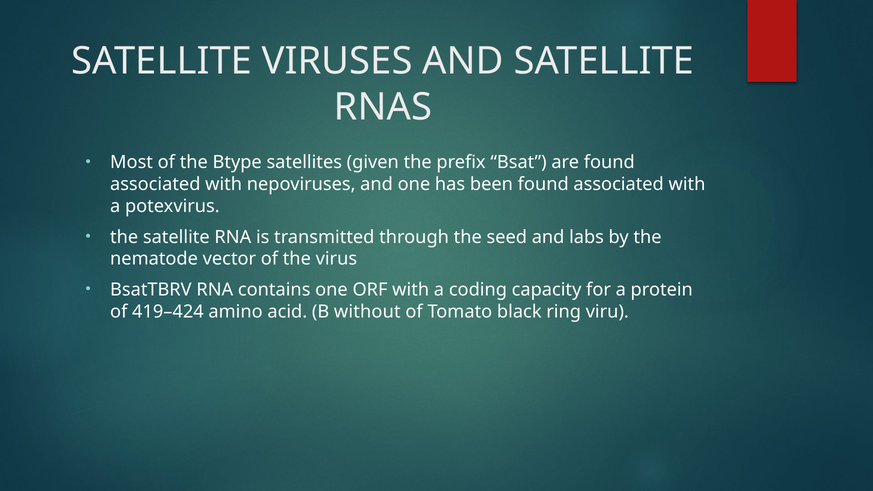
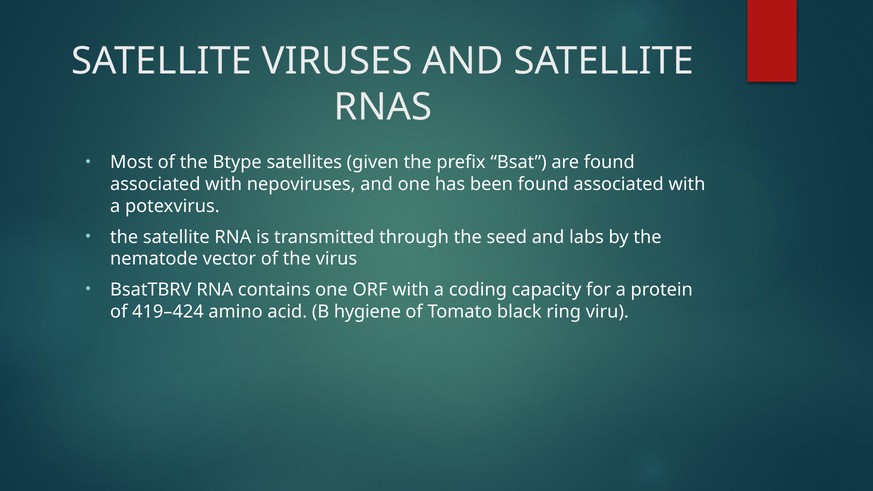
without: without -> hygiene
